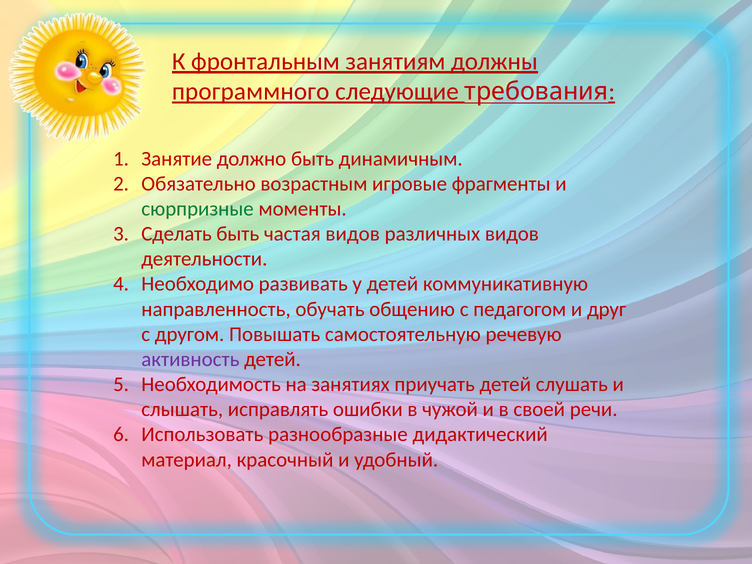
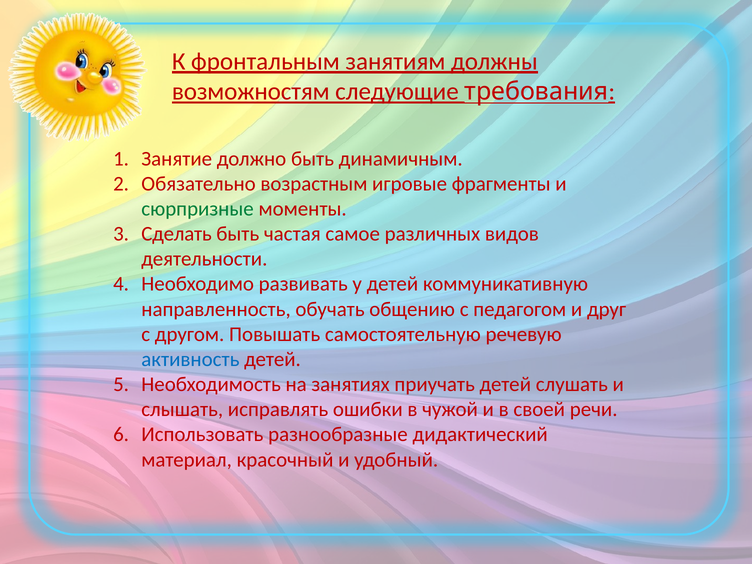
программного: программного -> возможностям
частая видов: видов -> самое
активность colour: purple -> blue
